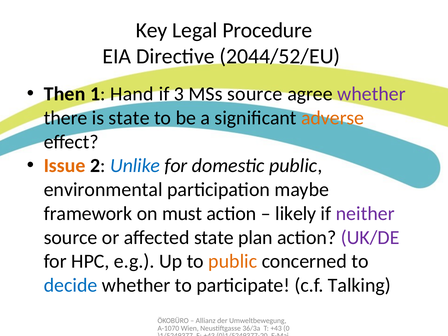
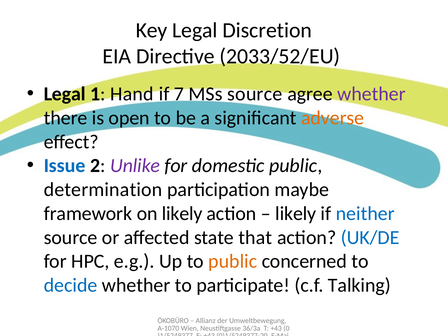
Procedure: Procedure -> Discretion
2044/52/EU: 2044/52/EU -> 2033/52/EU
Then at (65, 94): Then -> Legal
3: 3 -> 7
is state: state -> open
Issue colour: orange -> blue
Unlike colour: blue -> purple
environmental: environmental -> determination
on must: must -> likely
neither colour: purple -> blue
plan: plan -> that
UK/DE colour: purple -> blue
